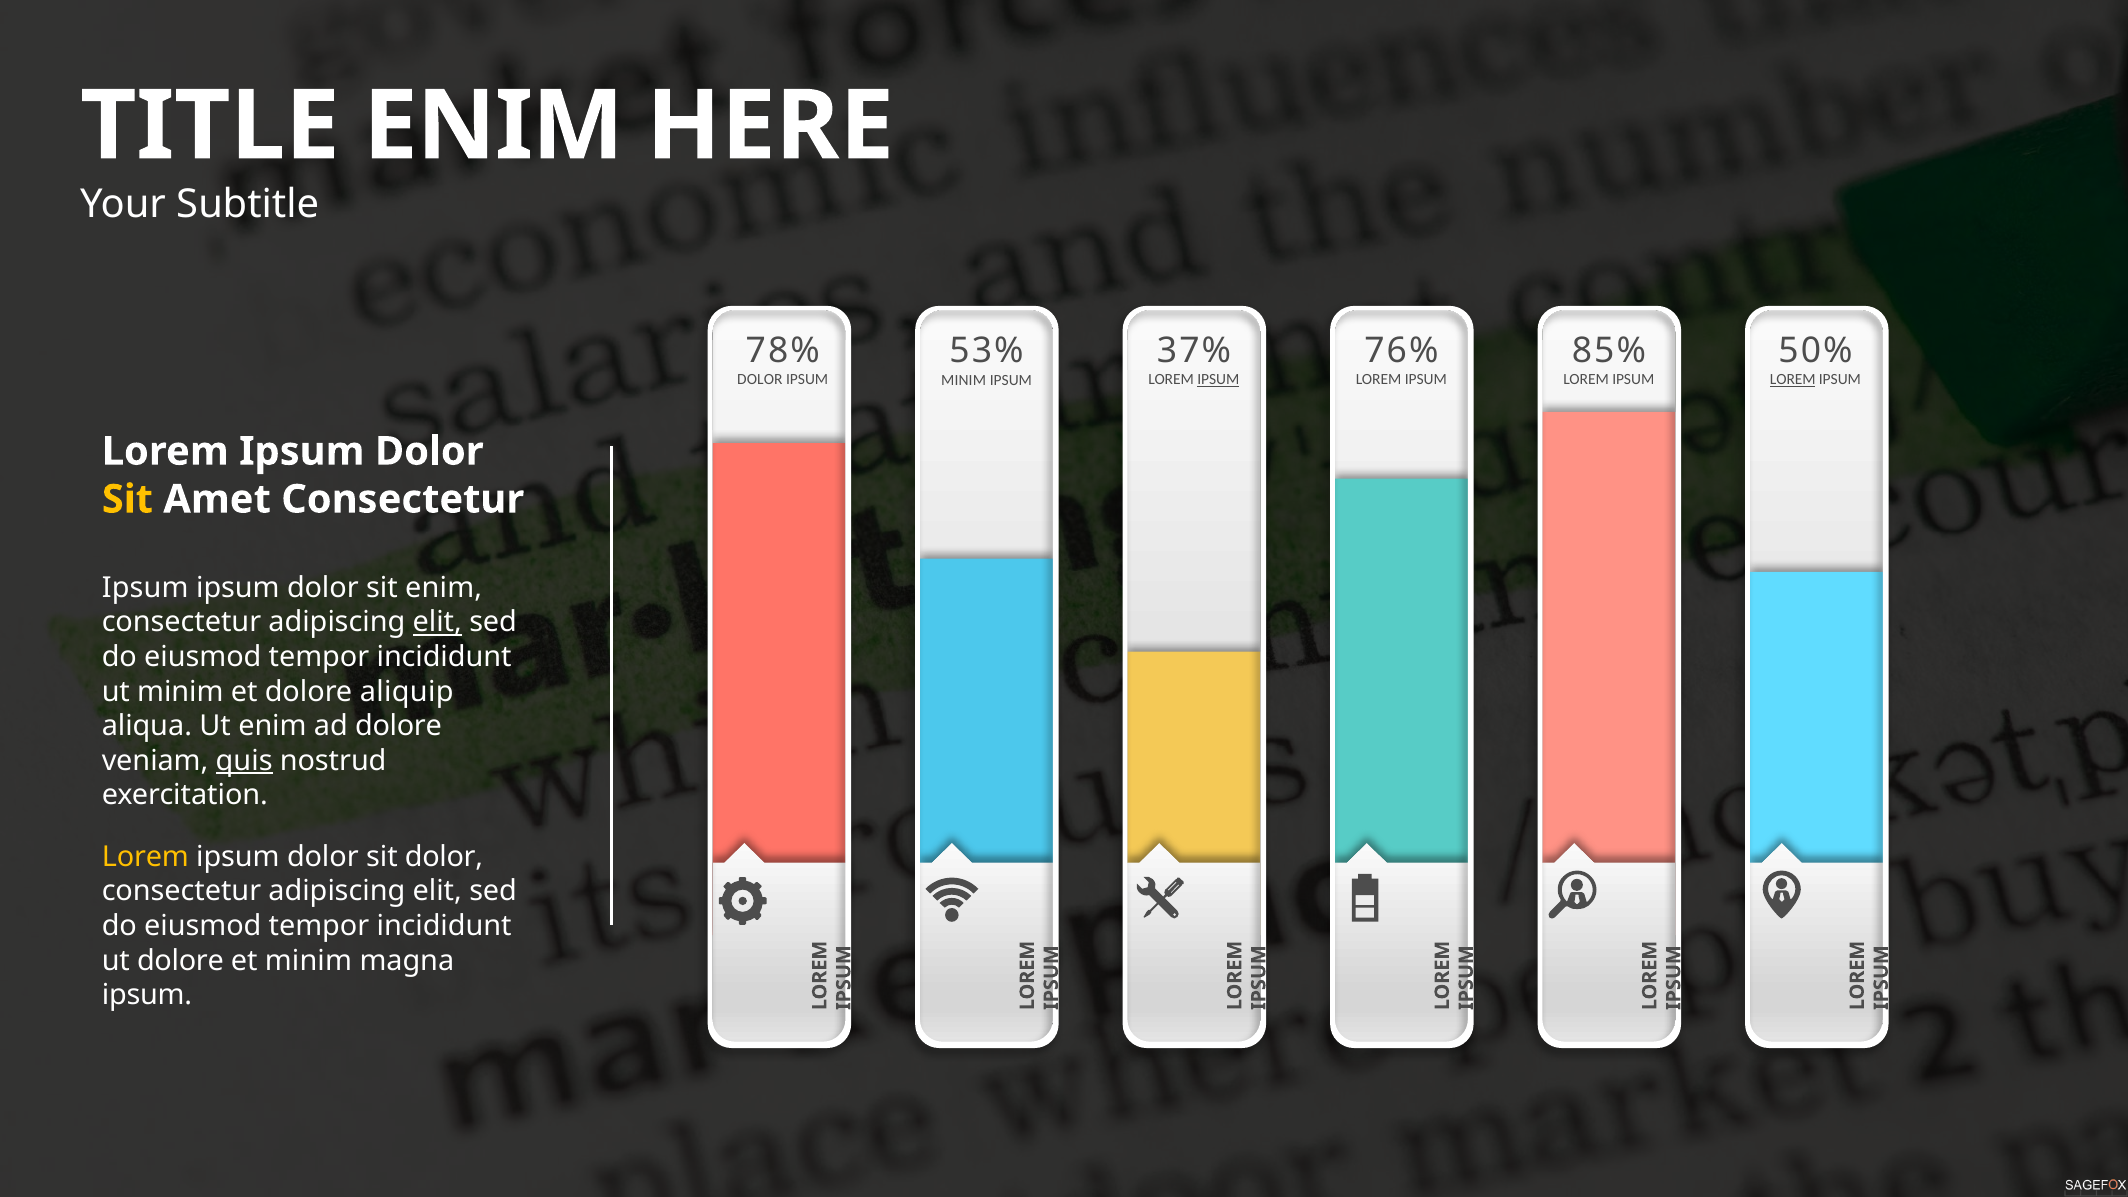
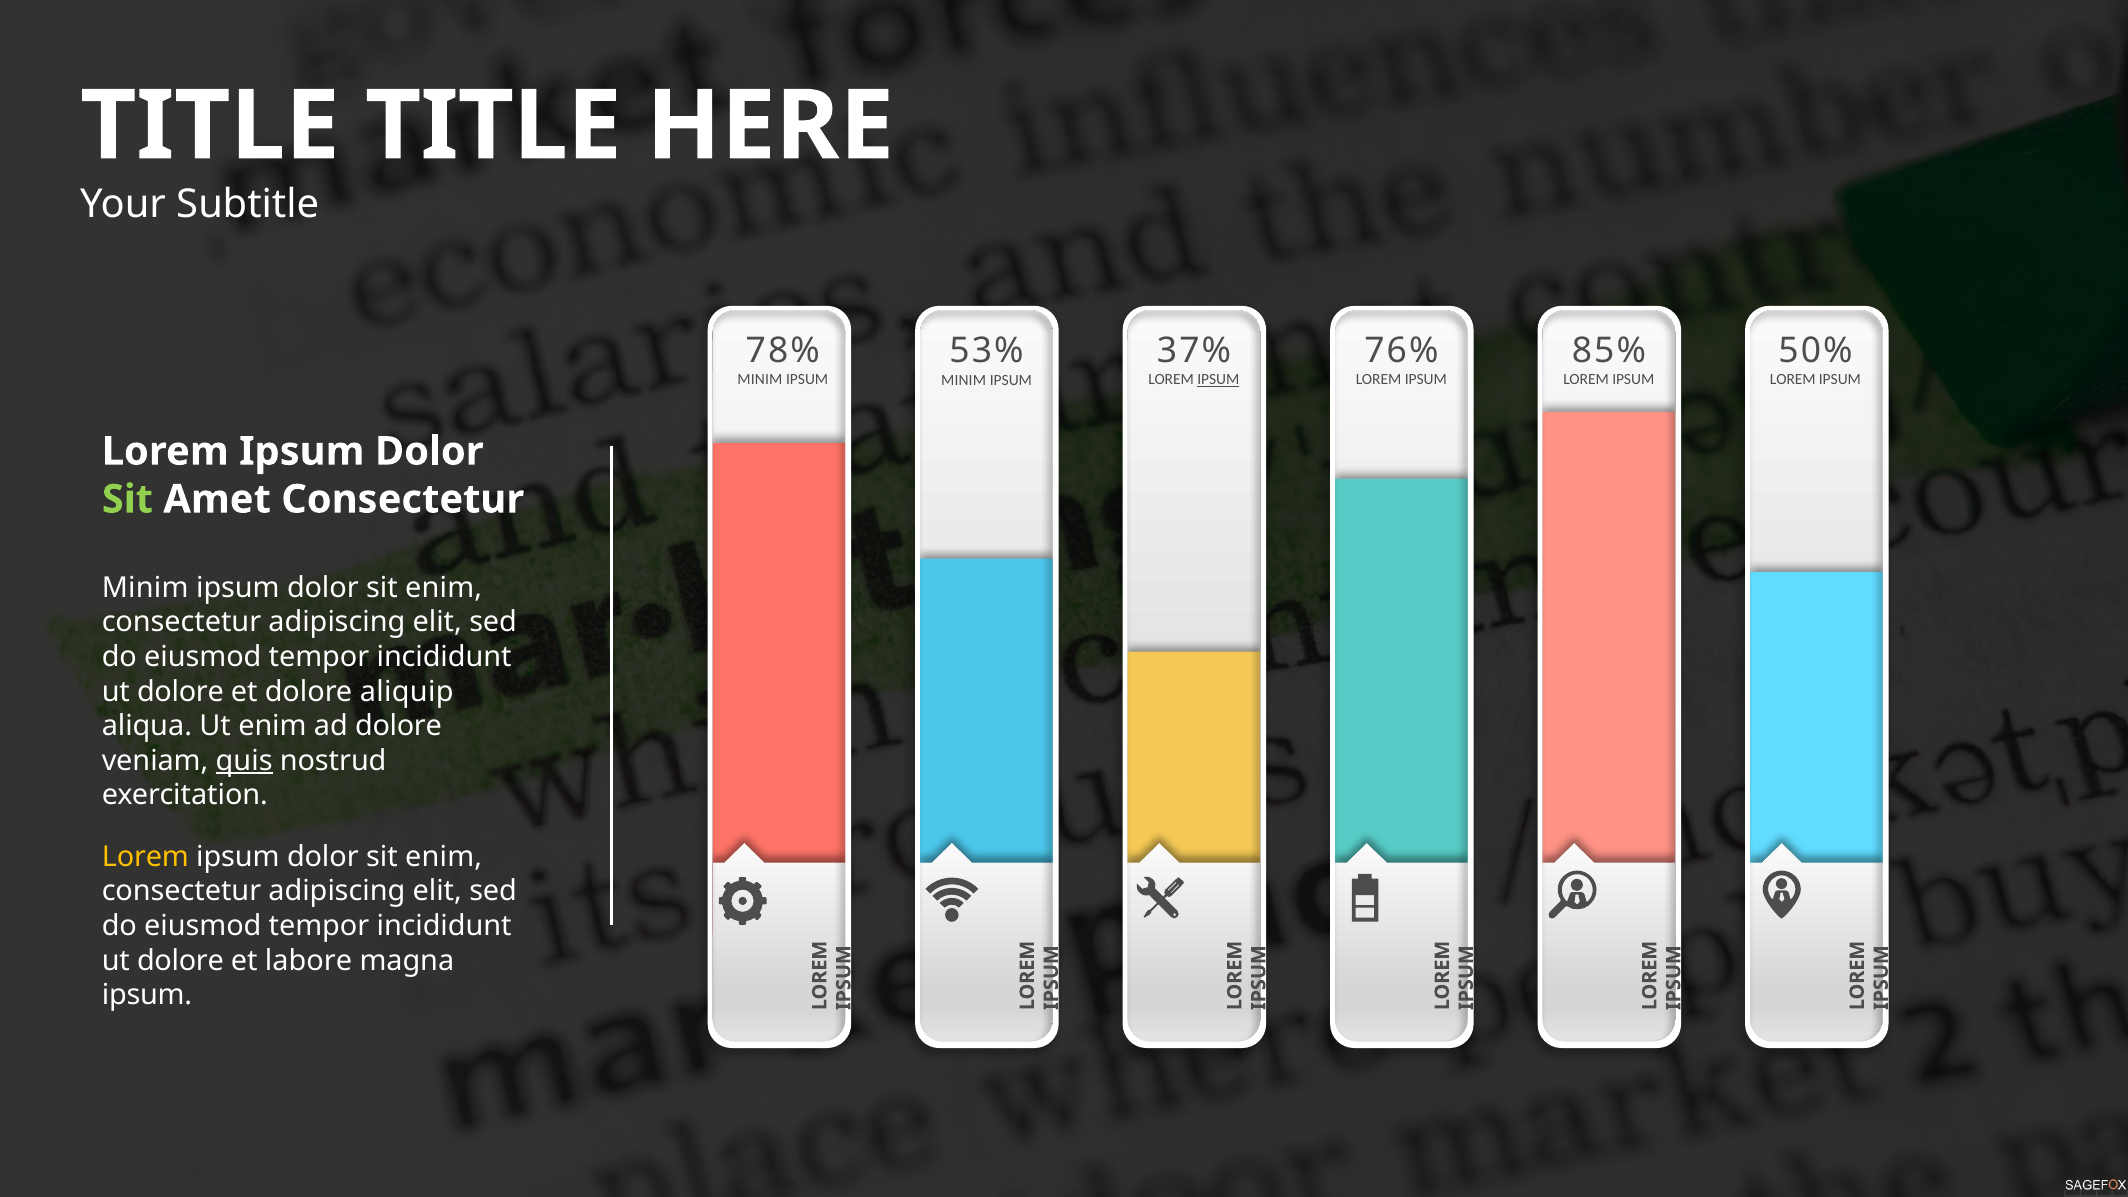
ENIM at (493, 126): ENIM -> TITLE
DOLOR at (760, 380): DOLOR -> MINIM
LOREM at (1793, 380) underline: present -> none
Sit at (127, 499) colour: yellow -> light green
Ipsum at (145, 588): Ipsum -> Minim
elit at (437, 622) underline: present -> none
minim at (180, 692): minim -> dolore
dolor at (444, 857): dolor -> enim
et minim: minim -> labore
